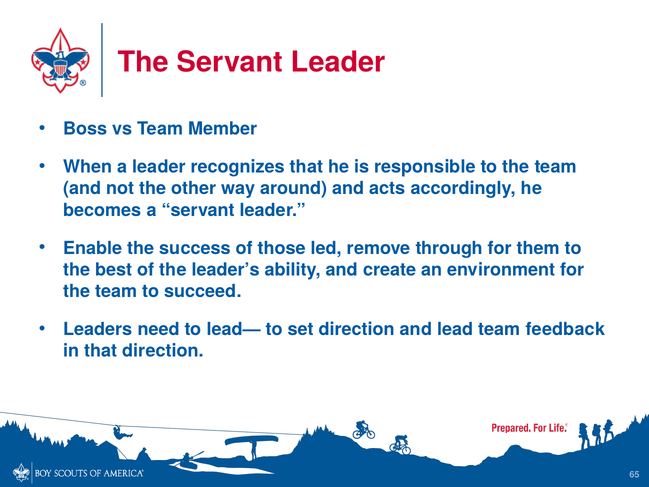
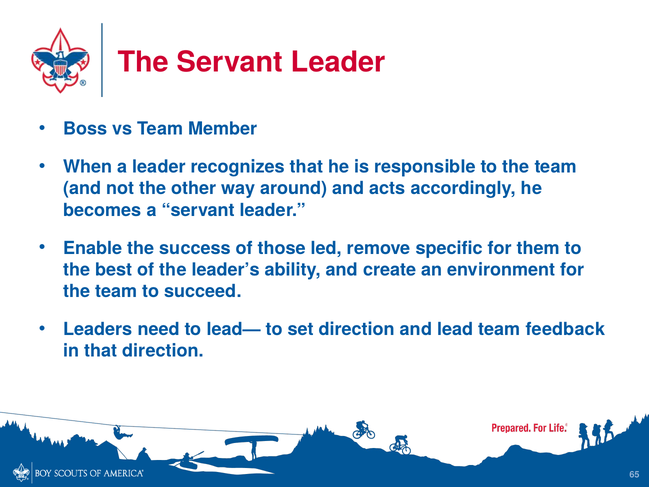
through: through -> specific
